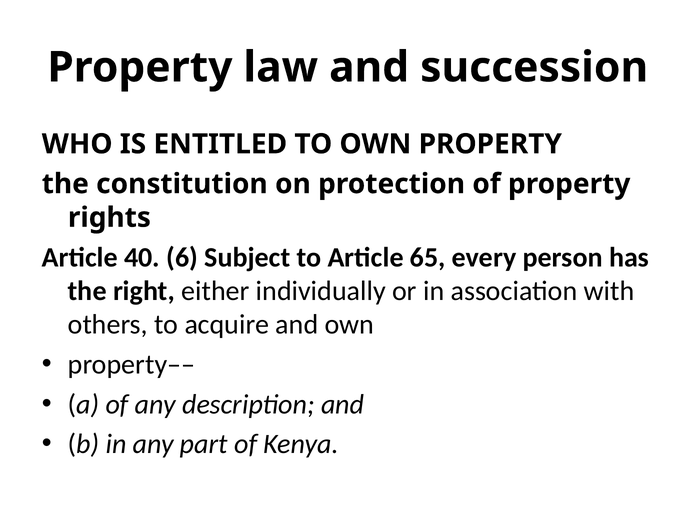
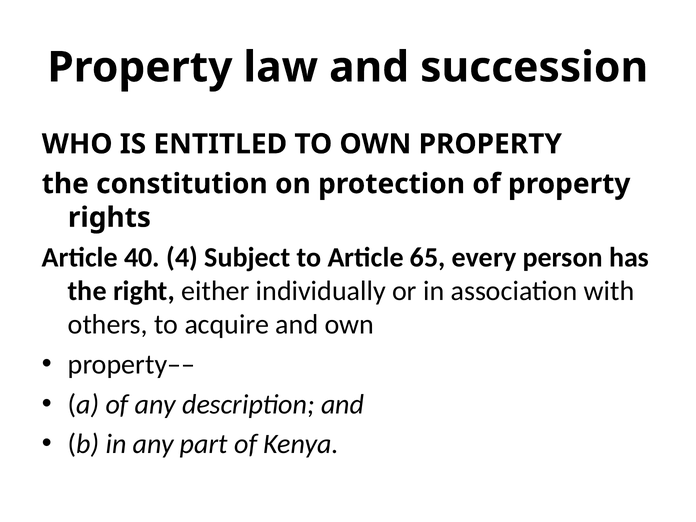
6: 6 -> 4
